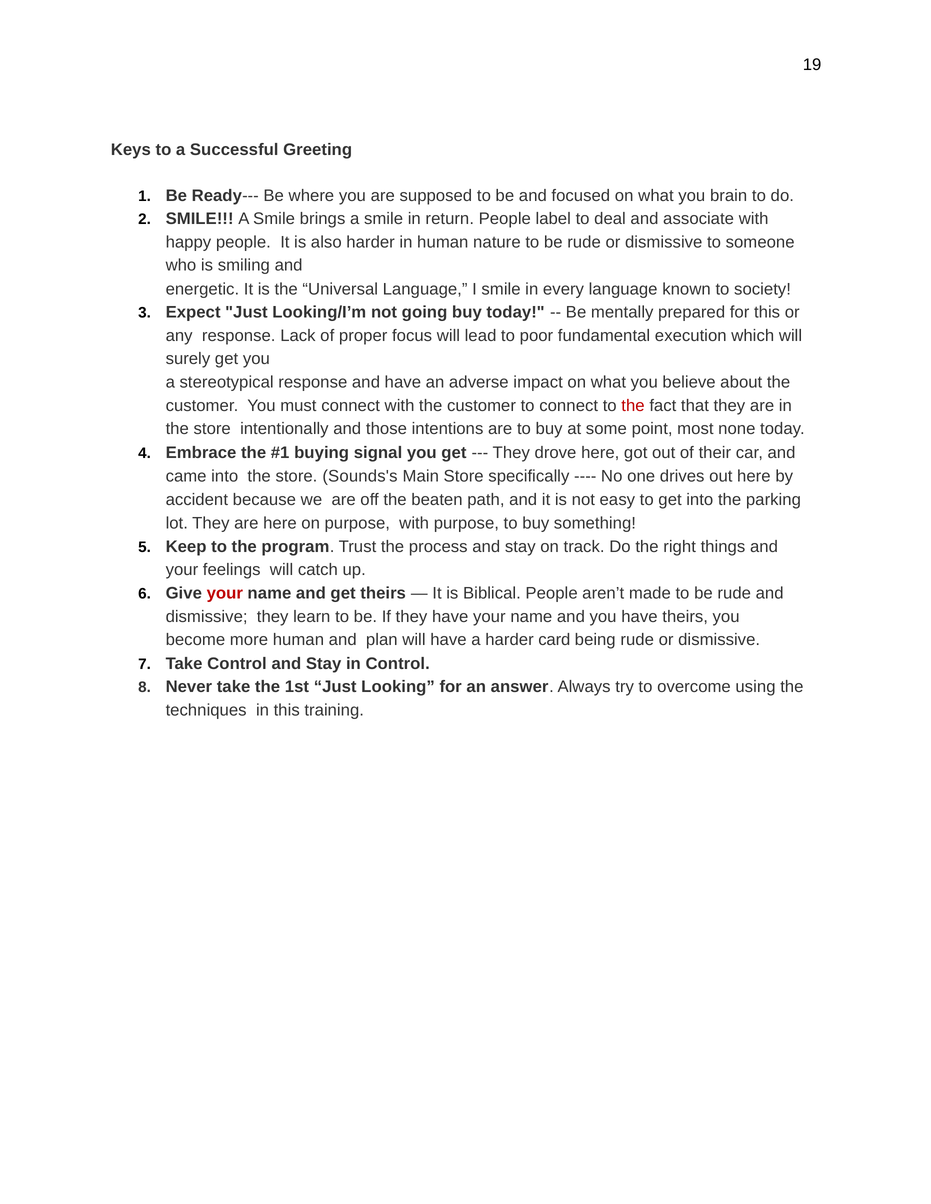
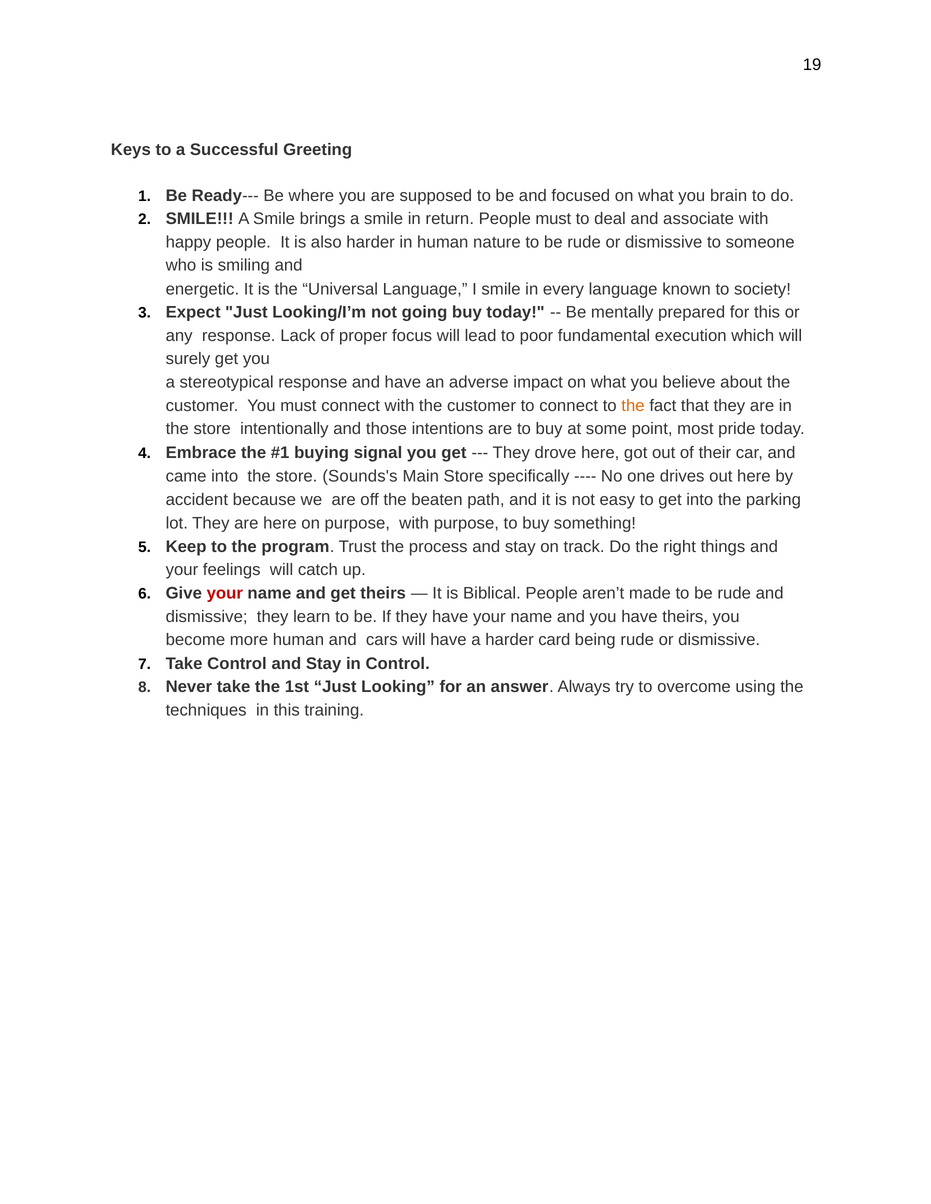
People label: label -> must
the at (633, 406) colour: red -> orange
none: none -> pride
plan: plan -> cars
